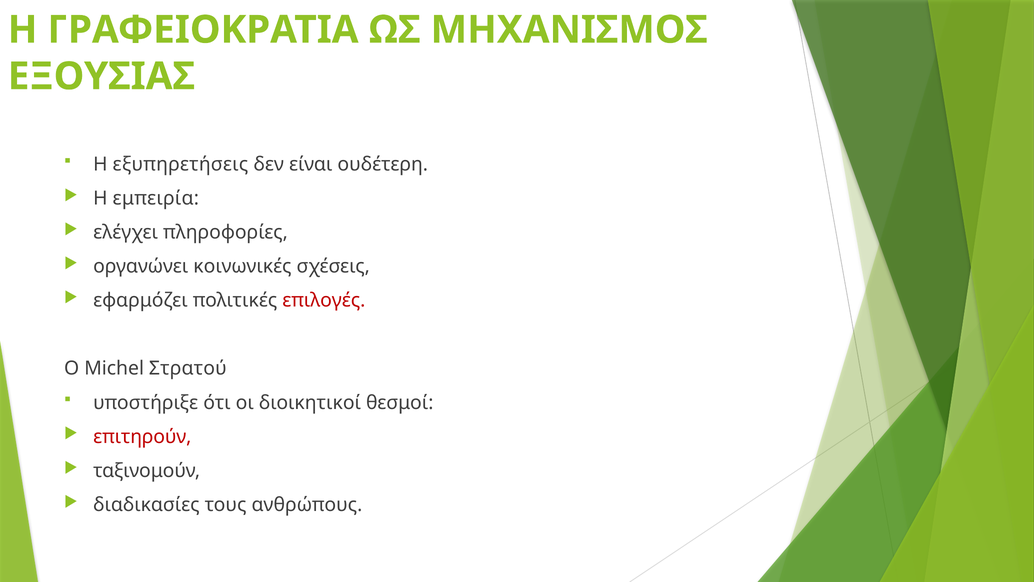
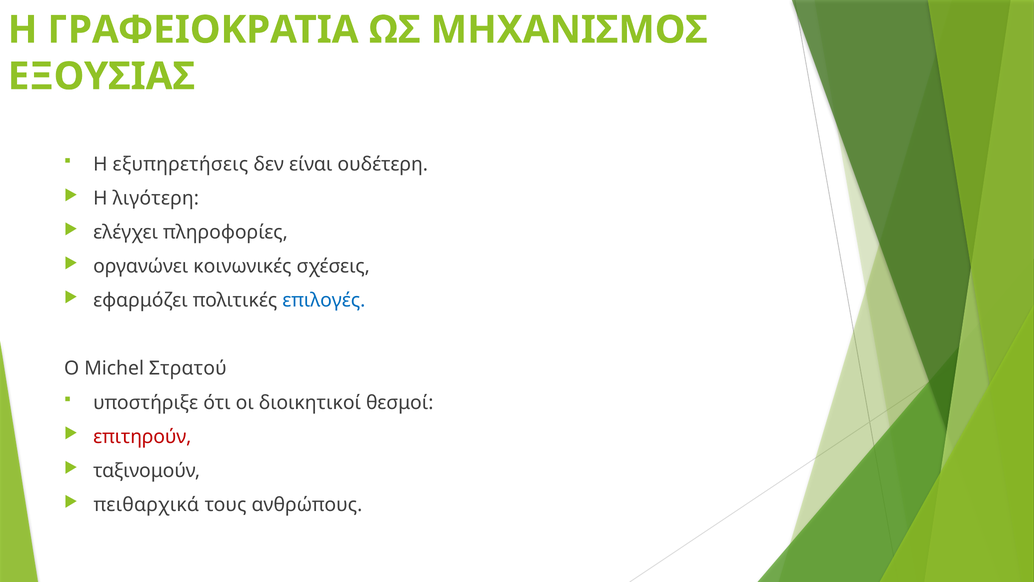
εμπειρία: εμπειρία -> λιγότερη
επιλογές colour: red -> blue
διαδικασίες: διαδικασίες -> πειθαρχικά
